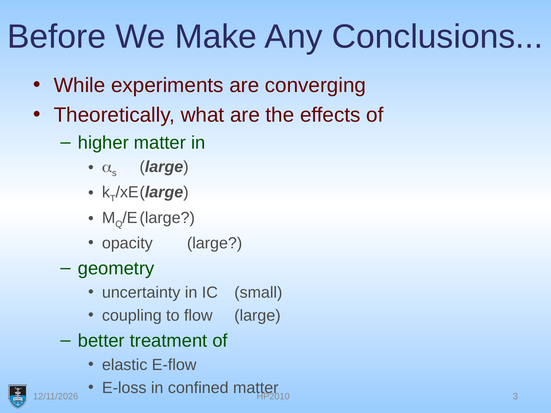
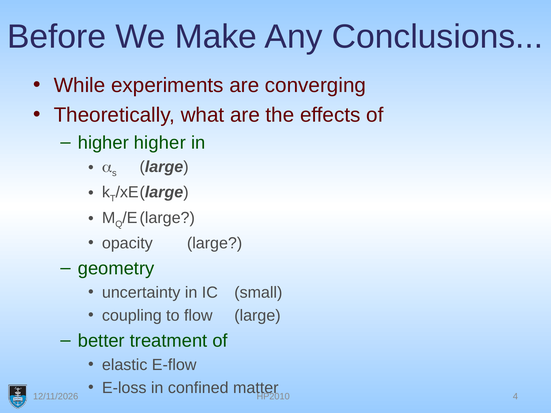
higher matter: matter -> higher
3: 3 -> 4
